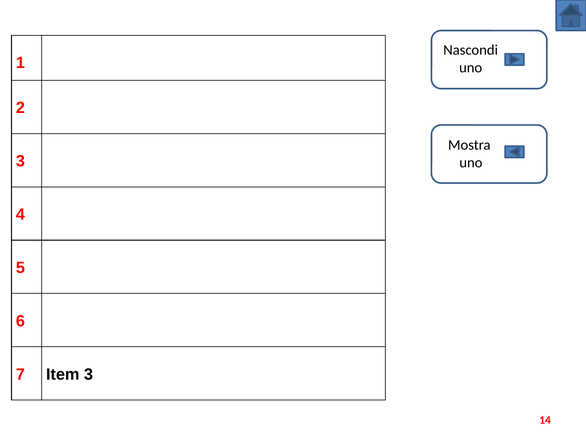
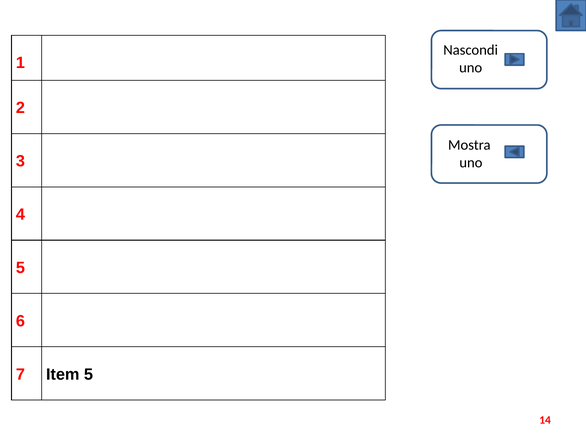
Item 3: 3 -> 5
